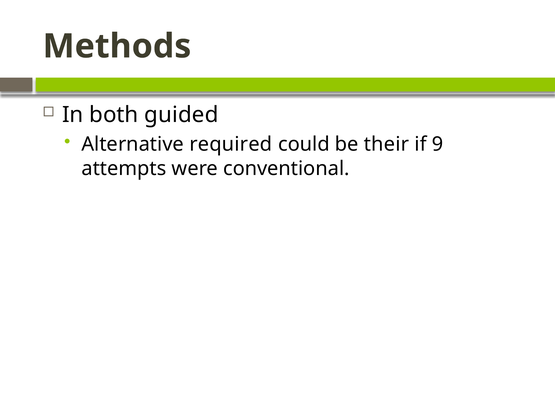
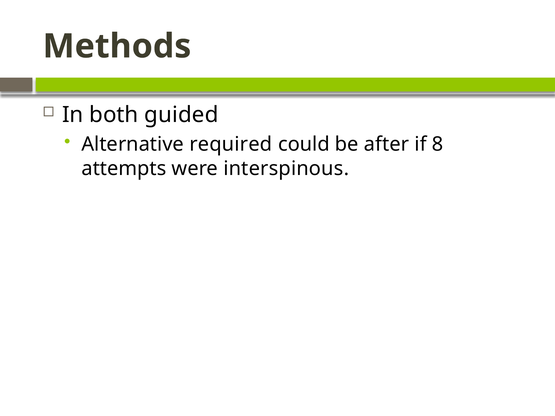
their: their -> after
9: 9 -> 8
conventional: conventional -> interspinous
